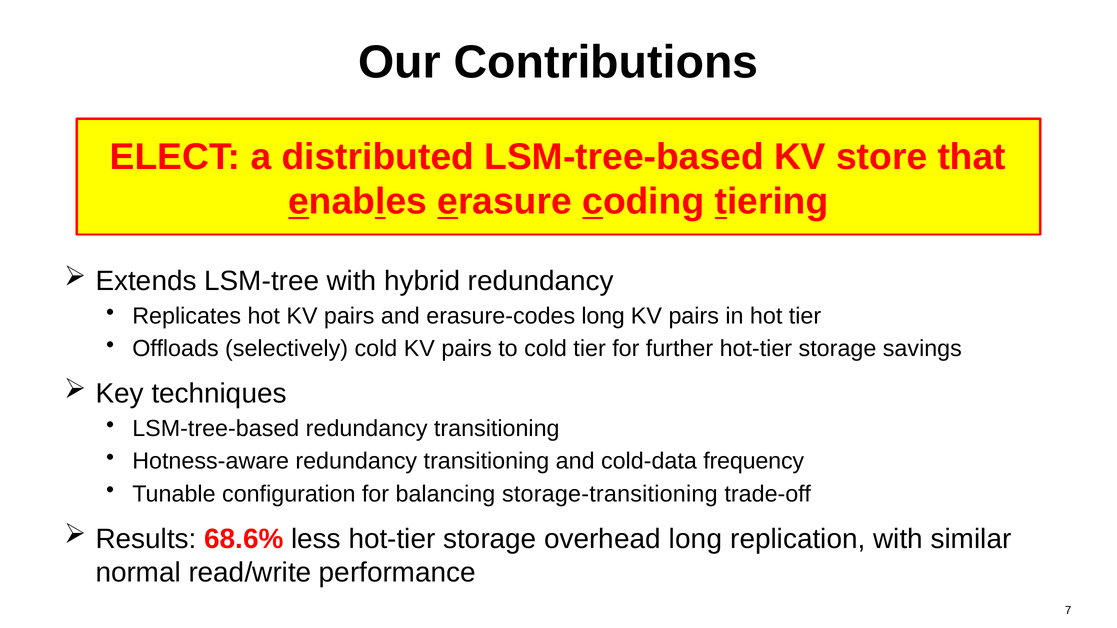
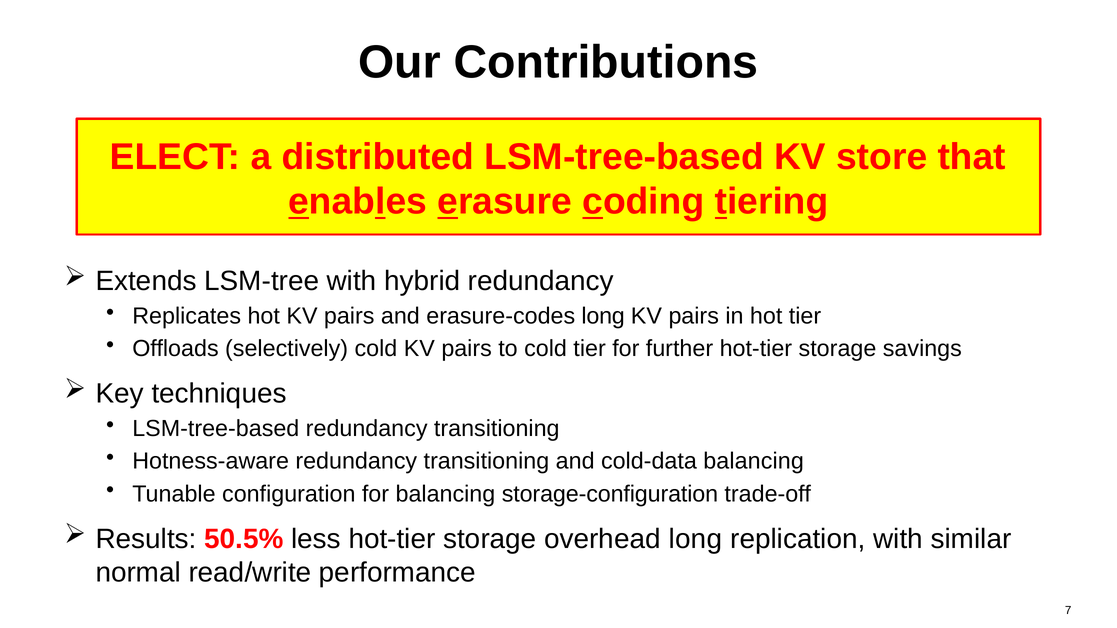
cold-data frequency: frequency -> balancing
storage-transitioning: storage-transitioning -> storage-configuration
68.6%: 68.6% -> 50.5%
